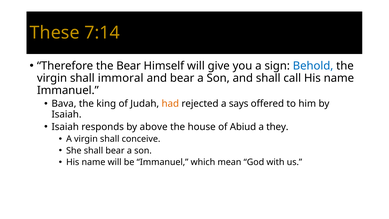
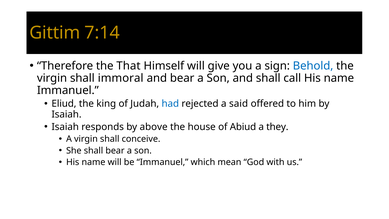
These: These -> Gittim
the Bear: Bear -> That
Bava: Bava -> Eliud
had colour: orange -> blue
says: says -> said
